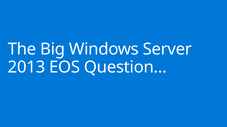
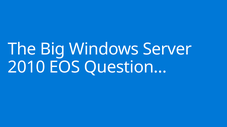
2013: 2013 -> 2010
